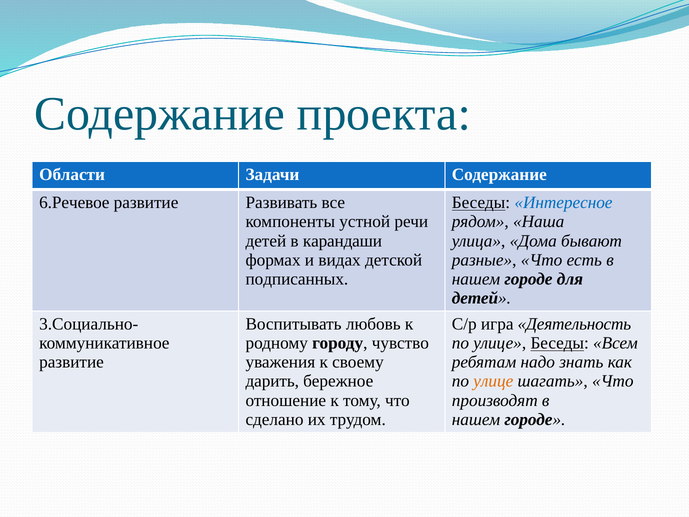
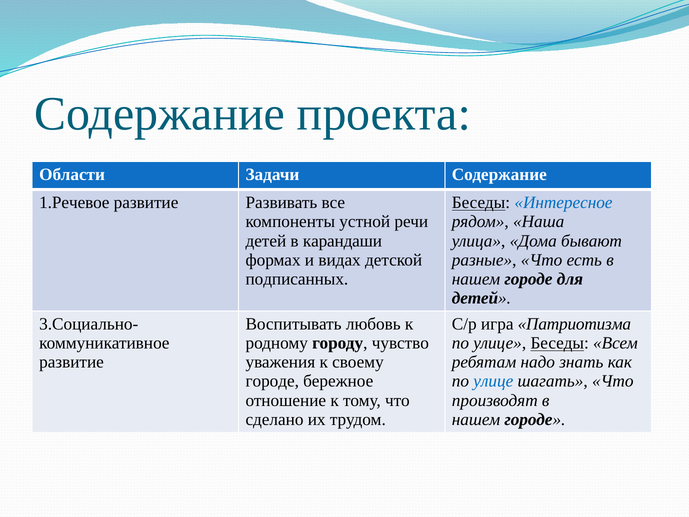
6.Речевое: 6.Речевое -> 1.Речевое
Деятельность: Деятельность -> Патриотизма
дарить at (272, 381): дарить -> городе
улице at (493, 381) colour: orange -> blue
